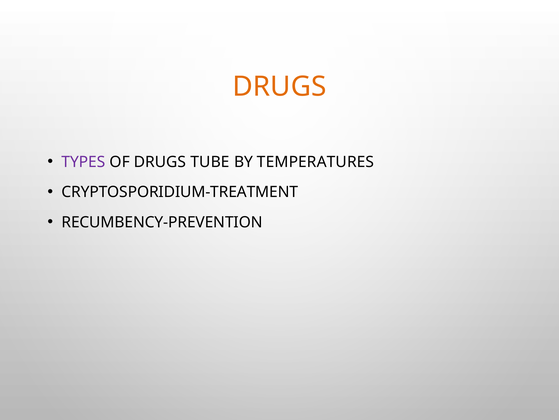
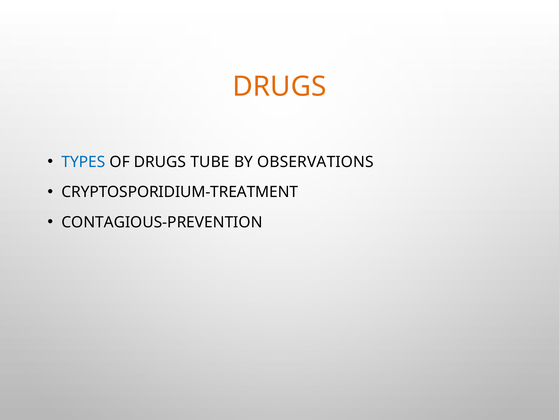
TYPES colour: purple -> blue
TEMPERATURES: TEMPERATURES -> OBSERVATIONS
RECUMBENCY-PREVENTION: RECUMBENCY-PREVENTION -> CONTAGIOUS-PREVENTION
